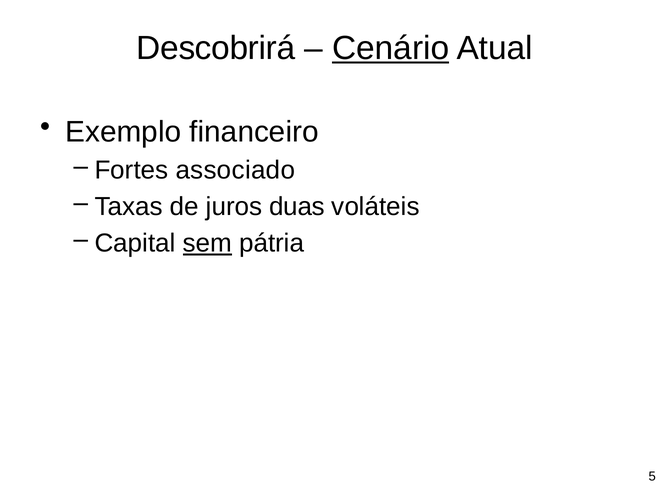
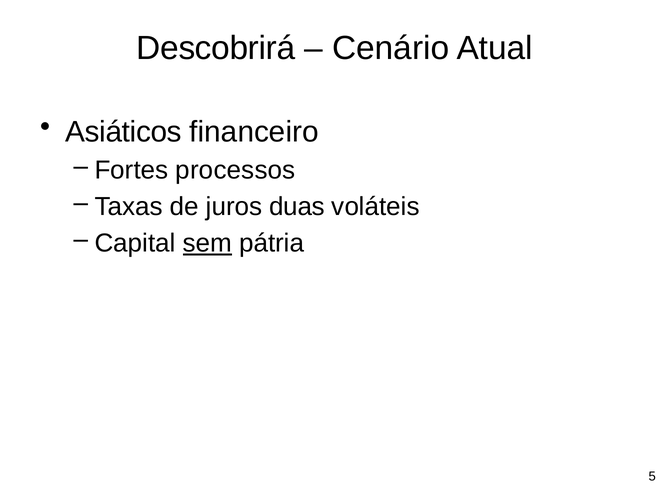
Cenário underline: present -> none
Exemplo: Exemplo -> Asiáticos
associado: associado -> processos
